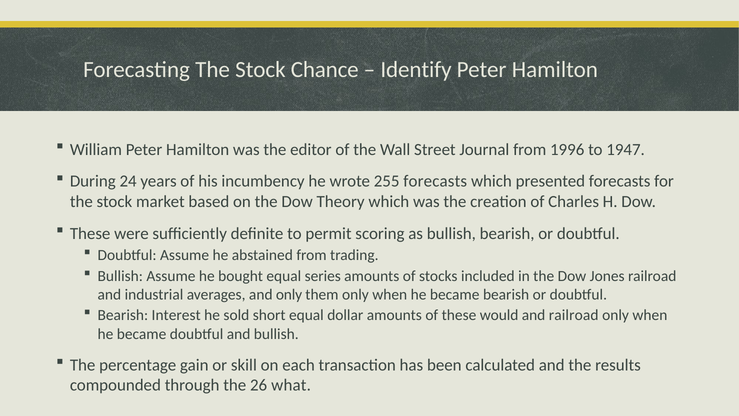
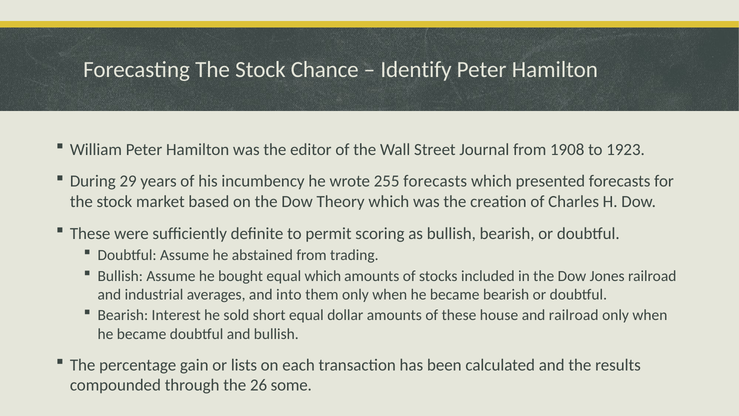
1996: 1996 -> 1908
1947: 1947 -> 1923
24: 24 -> 29
equal series: series -> which
and only: only -> into
would: would -> house
skill: skill -> lists
what: what -> some
